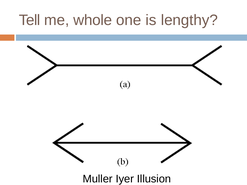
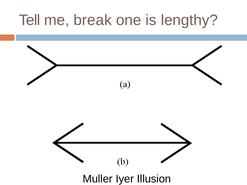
whole: whole -> break
